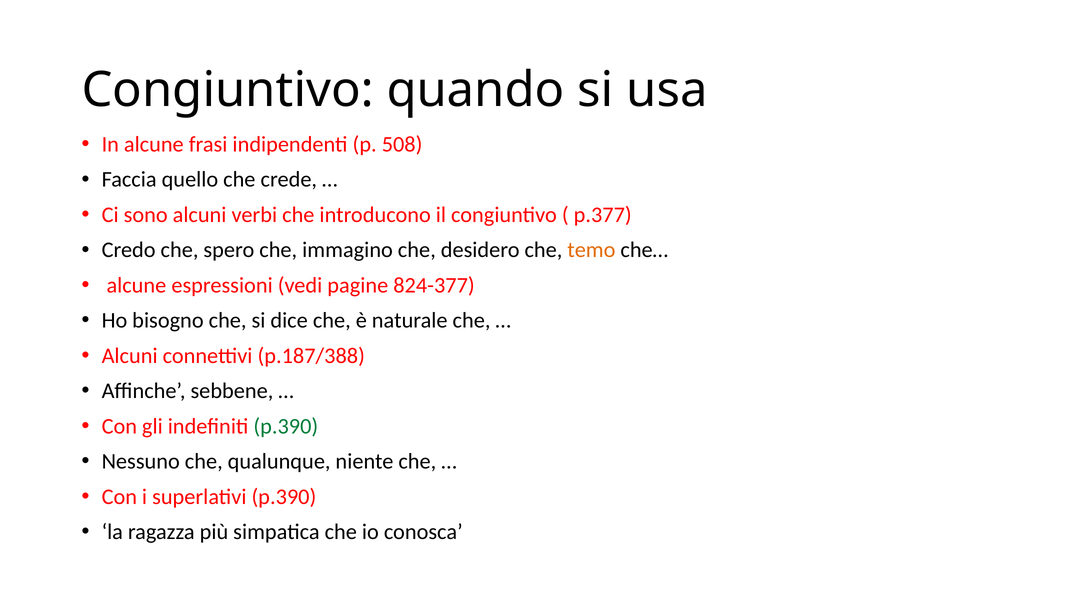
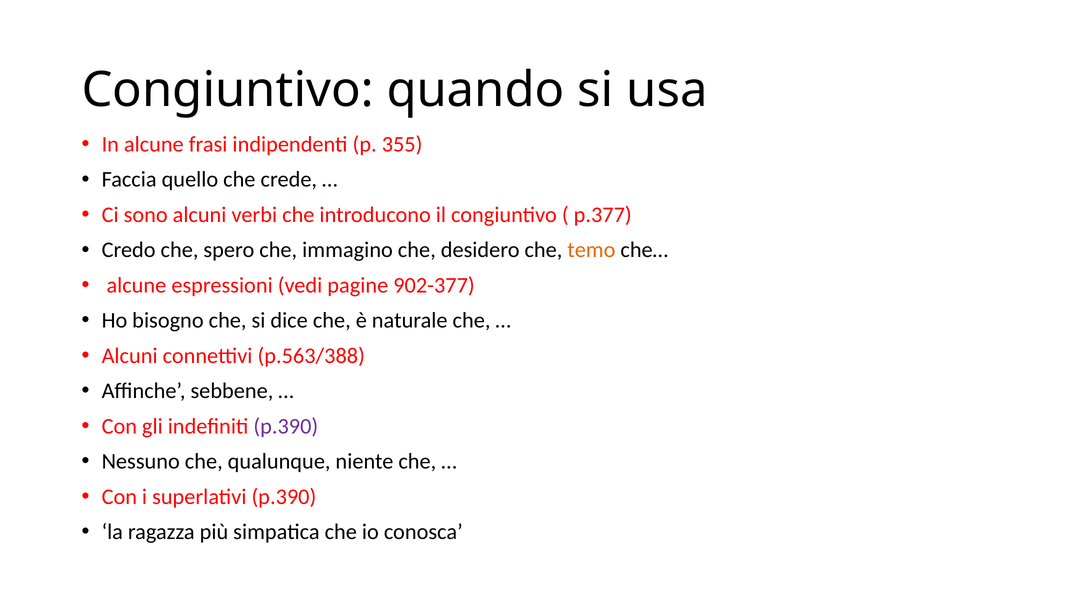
508: 508 -> 355
824-377: 824-377 -> 902-377
p.187/388: p.187/388 -> p.563/388
p.390 at (286, 426) colour: green -> purple
